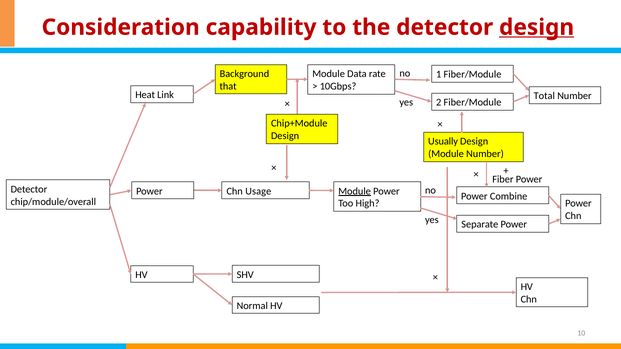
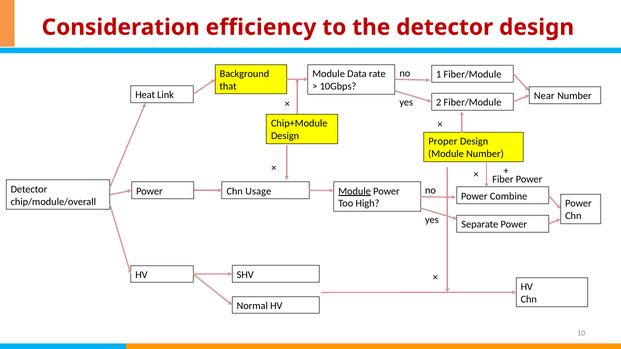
capability: capability -> efficiency
design at (537, 27) underline: present -> none
Total: Total -> Near
Usually: Usually -> Proper
